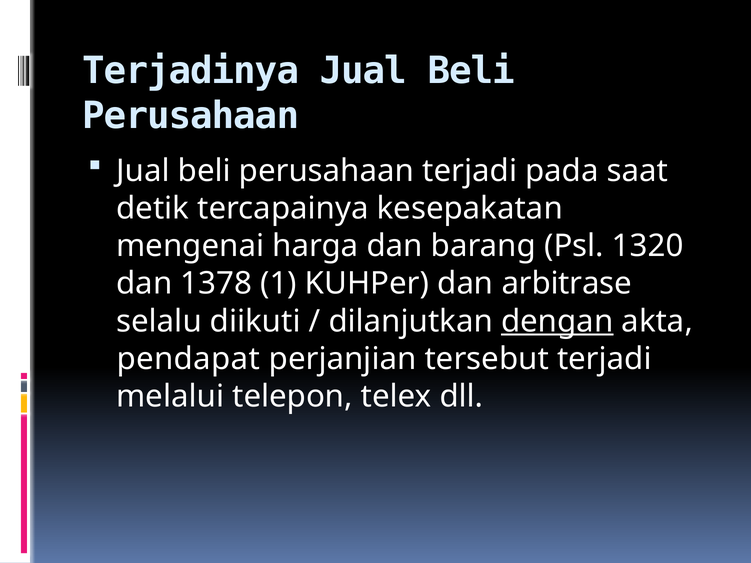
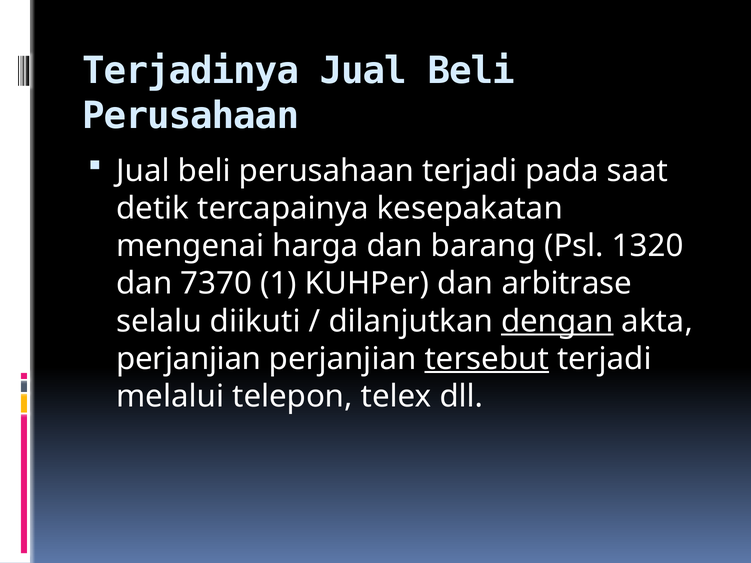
1378: 1378 -> 7370
pendapat at (188, 359): pendapat -> perjanjian
tersebut underline: none -> present
